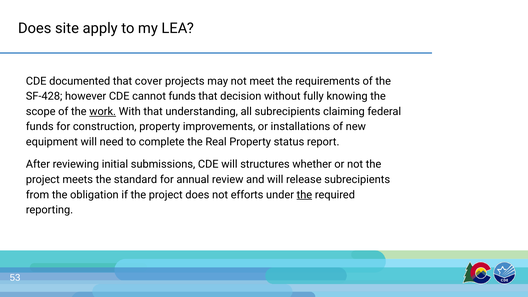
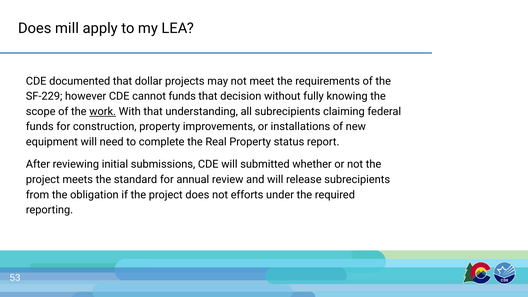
site: site -> mill
cover: cover -> dollar
SF-428: SF-428 -> SF-229
structures: structures -> submitted
the at (304, 195) underline: present -> none
